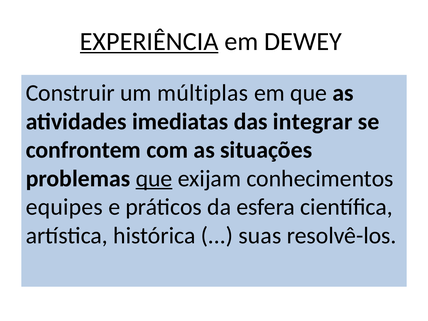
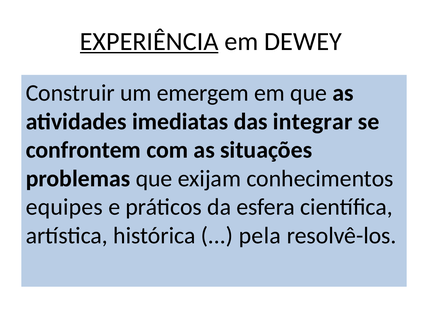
múltiplas: múltiplas -> emergem
que at (154, 179) underline: present -> none
suas: suas -> pela
